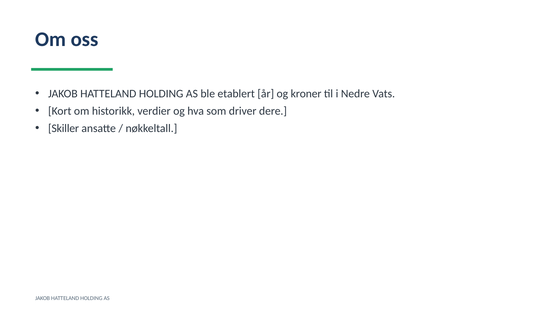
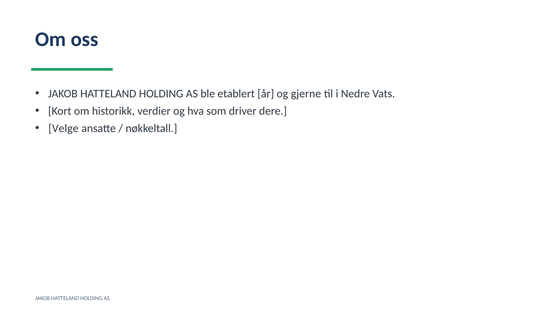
kroner: kroner -> gjerne
Skiller: Skiller -> Velge
